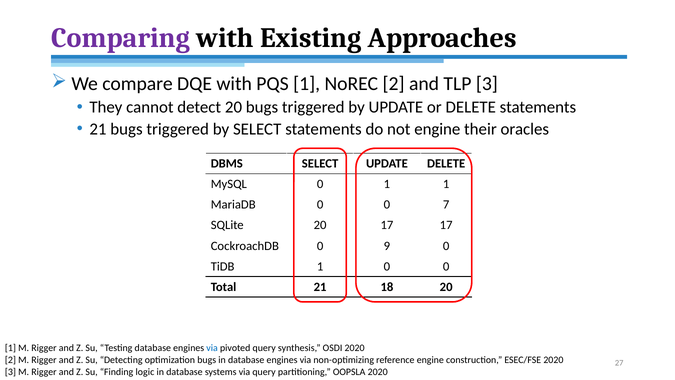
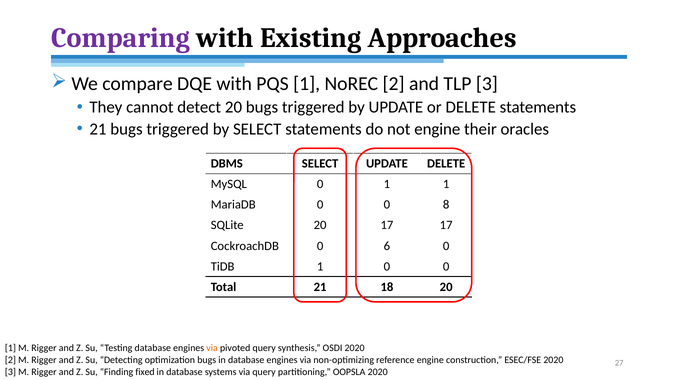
7: 7 -> 8
9: 9 -> 6
via at (212, 348) colour: blue -> orange
logic: logic -> fixed
